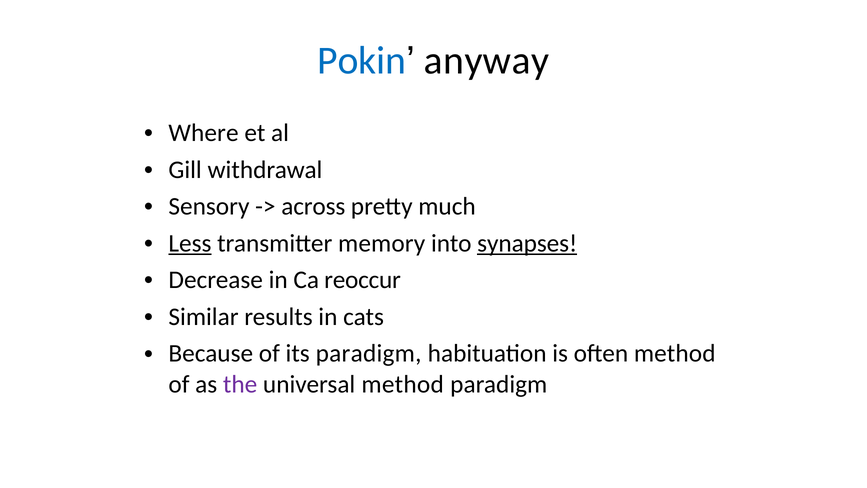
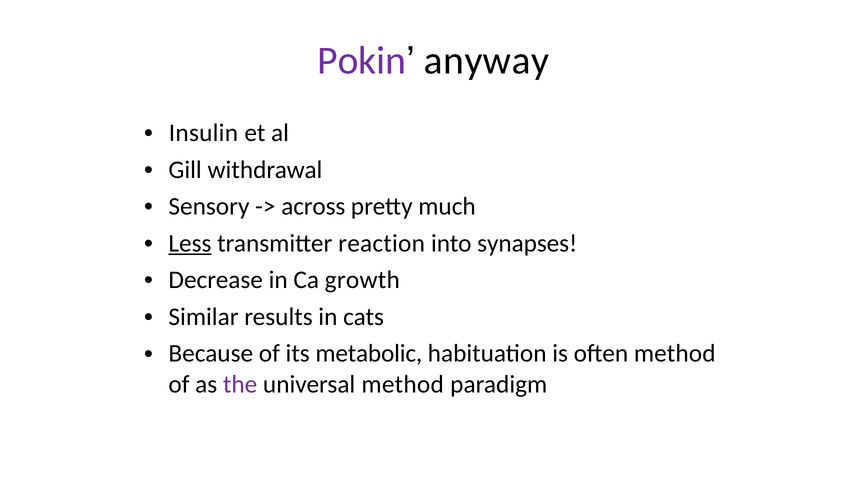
Pokin colour: blue -> purple
Where: Where -> Insulin
memory: memory -> reaction
synapses underline: present -> none
reoccur: reoccur -> growth
its paradigm: paradigm -> metabolic
